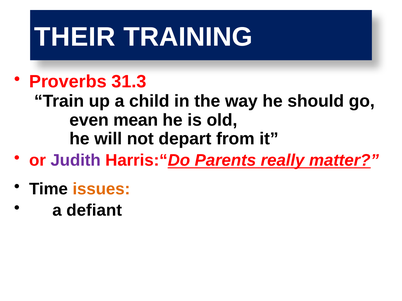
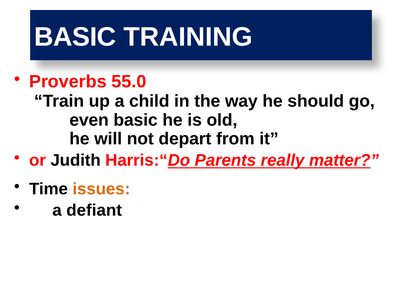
THEIR at (75, 37): THEIR -> BASIC
31.3: 31.3 -> 55.0
even mean: mean -> basic
Judith colour: purple -> black
